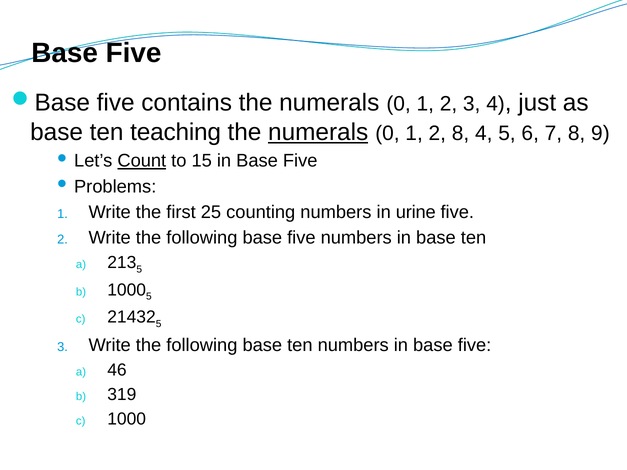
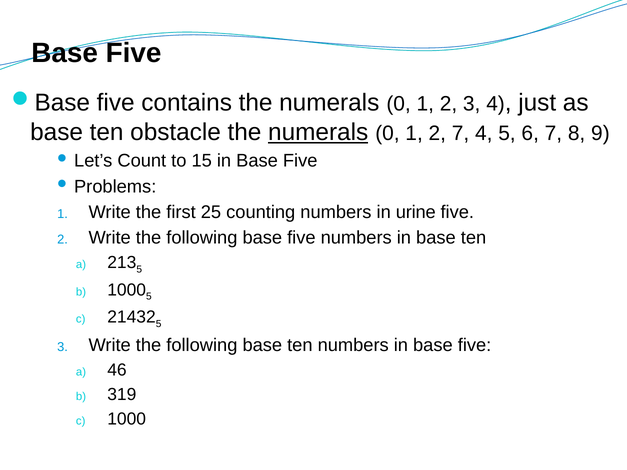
teaching: teaching -> obstacle
2 8: 8 -> 7
Count underline: present -> none
